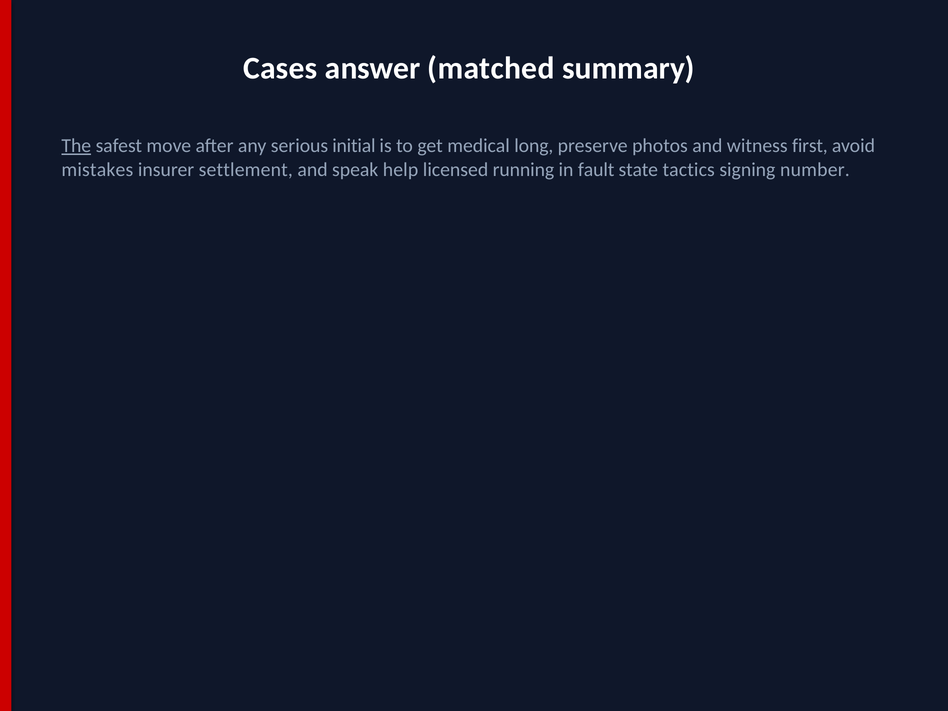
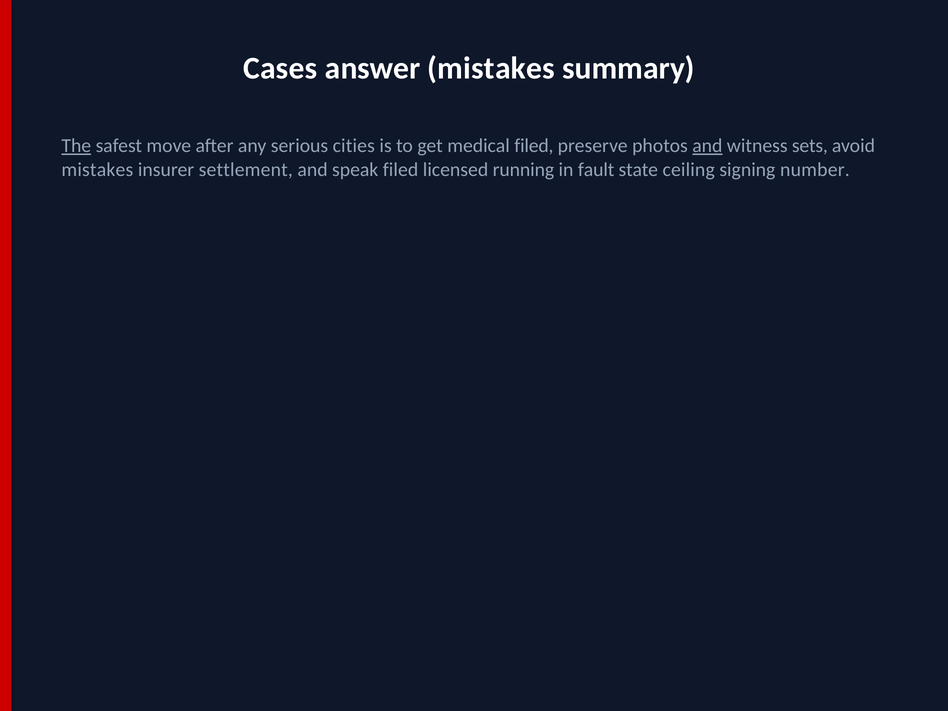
answer matched: matched -> mistakes
initial: initial -> cities
medical long: long -> filed
and at (707, 146) underline: none -> present
first: first -> sets
speak help: help -> filed
tactics: tactics -> ceiling
